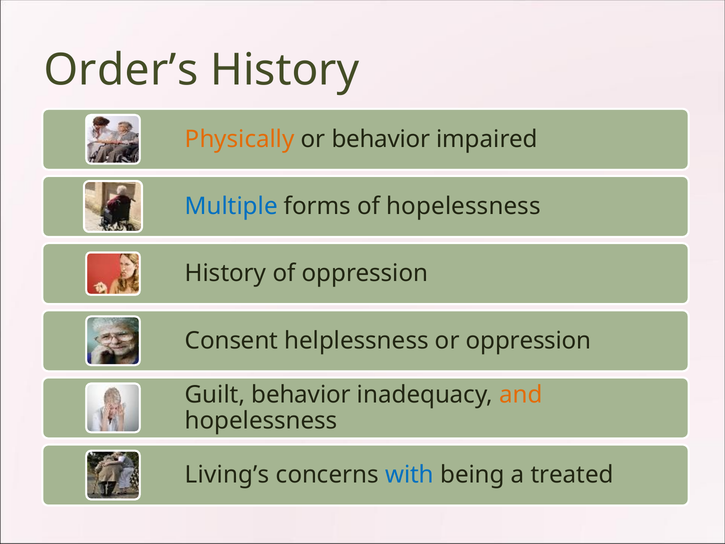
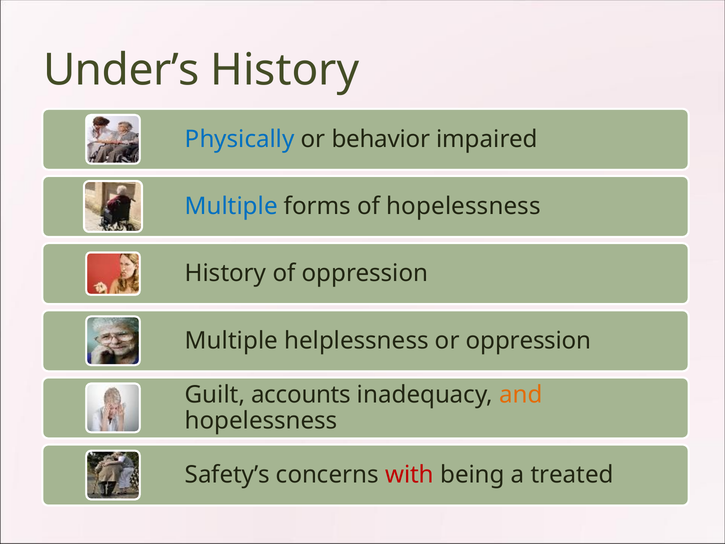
Order’s: Order’s -> Under’s
Physically colour: orange -> blue
Consent at (232, 340): Consent -> Multiple
Guilt behavior: behavior -> accounts
Living’s: Living’s -> Safety’s
with colour: blue -> red
